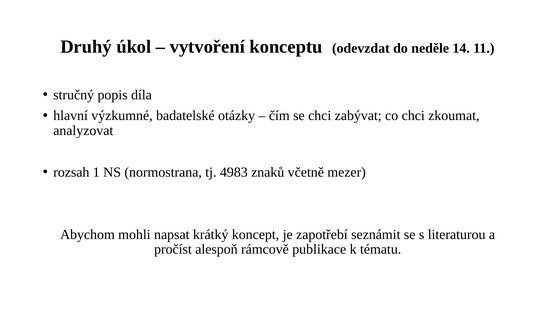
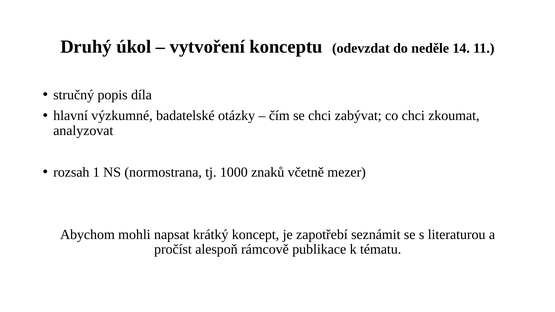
4983: 4983 -> 1000
